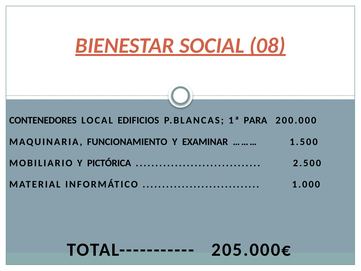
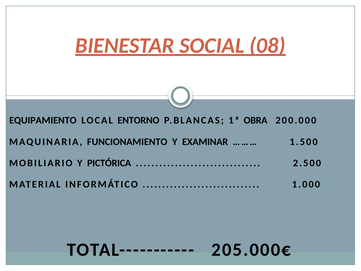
CONTENEDORES: CONTENEDORES -> EQUIPAMIENTO
EDIFICIOS: EDIFICIOS -> ENTORNO
PARA: PARA -> OBRA
